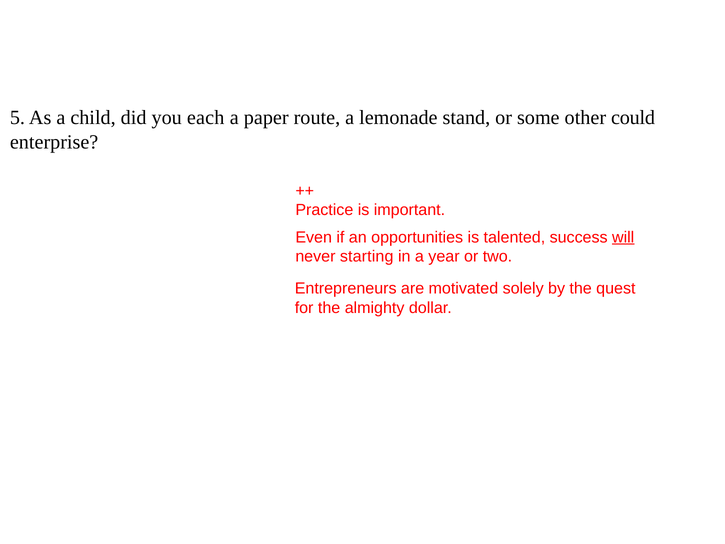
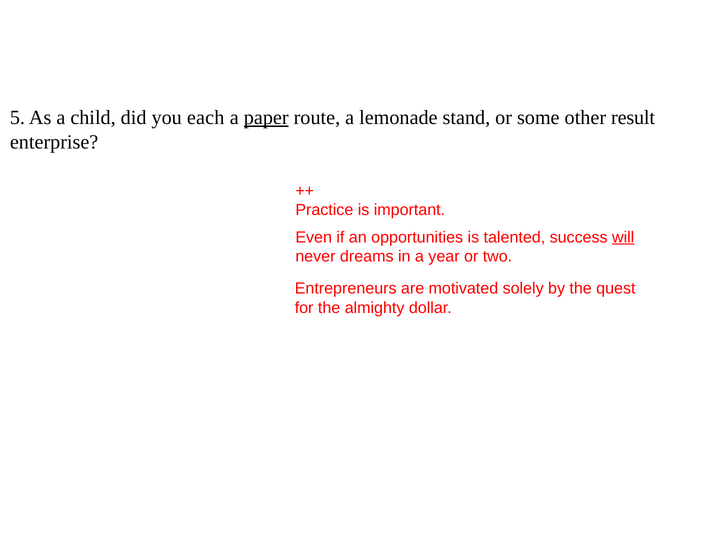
paper underline: none -> present
could: could -> result
starting: starting -> dreams
